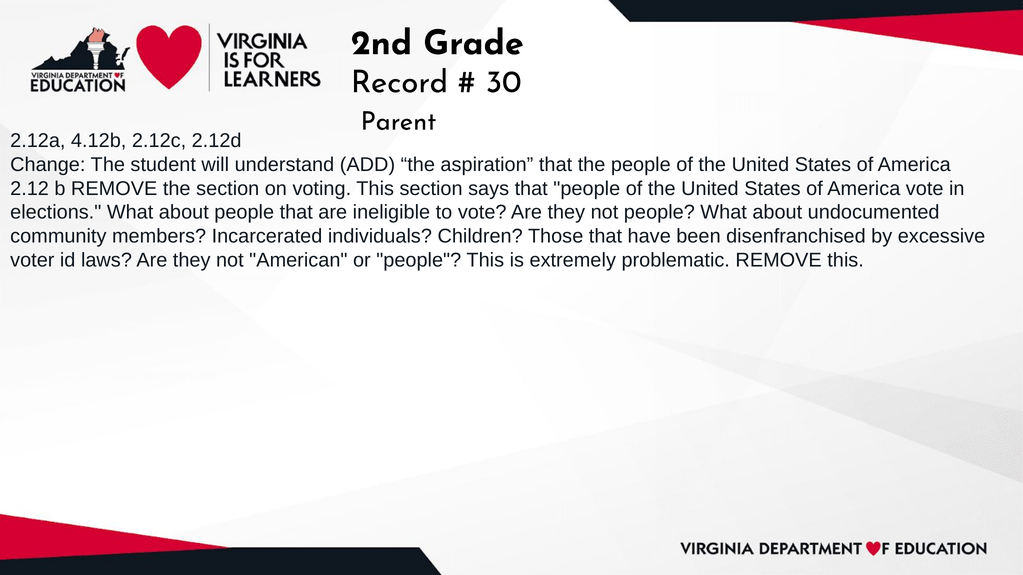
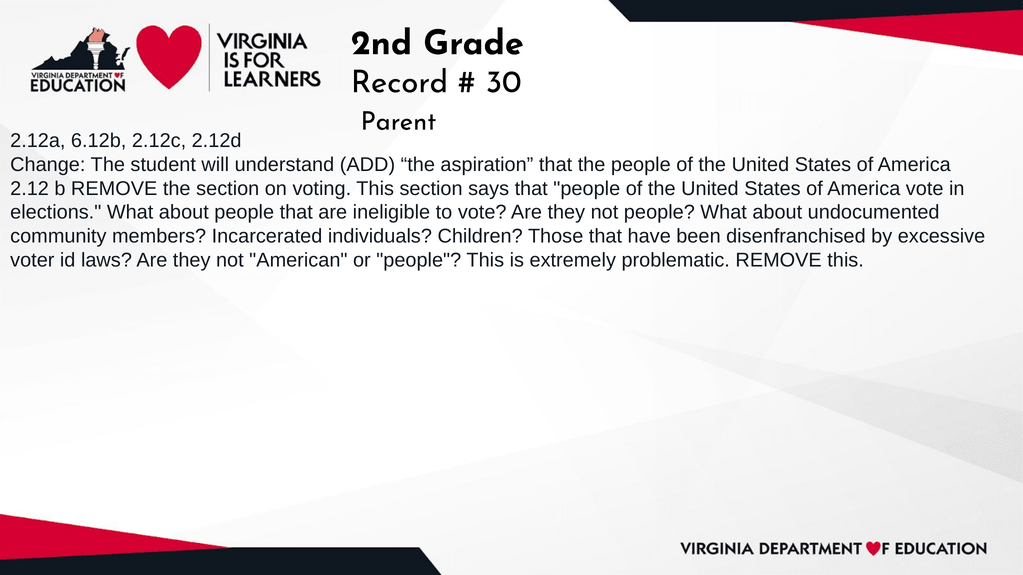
4.12b: 4.12b -> 6.12b
